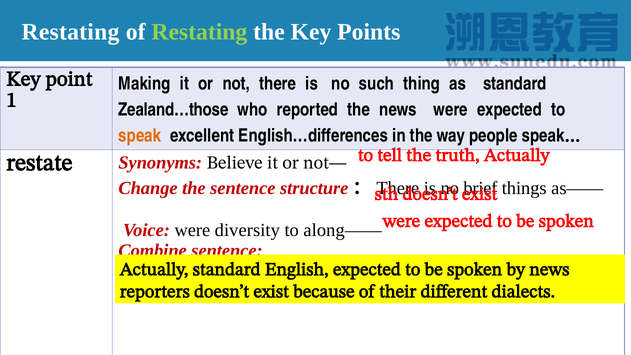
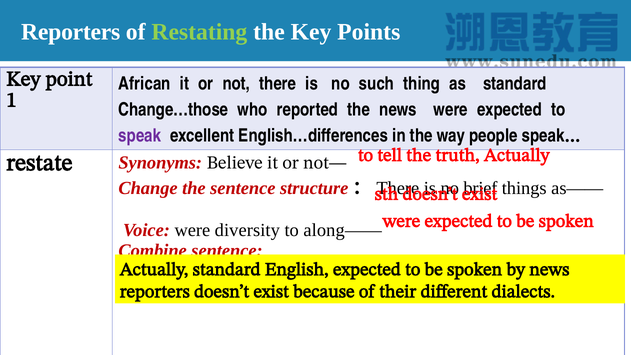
Restating at (70, 32): Restating -> Reporters
Making: Making -> African
Zealand…those: Zealand…those -> Change…those
speak at (140, 136) colour: orange -> purple
